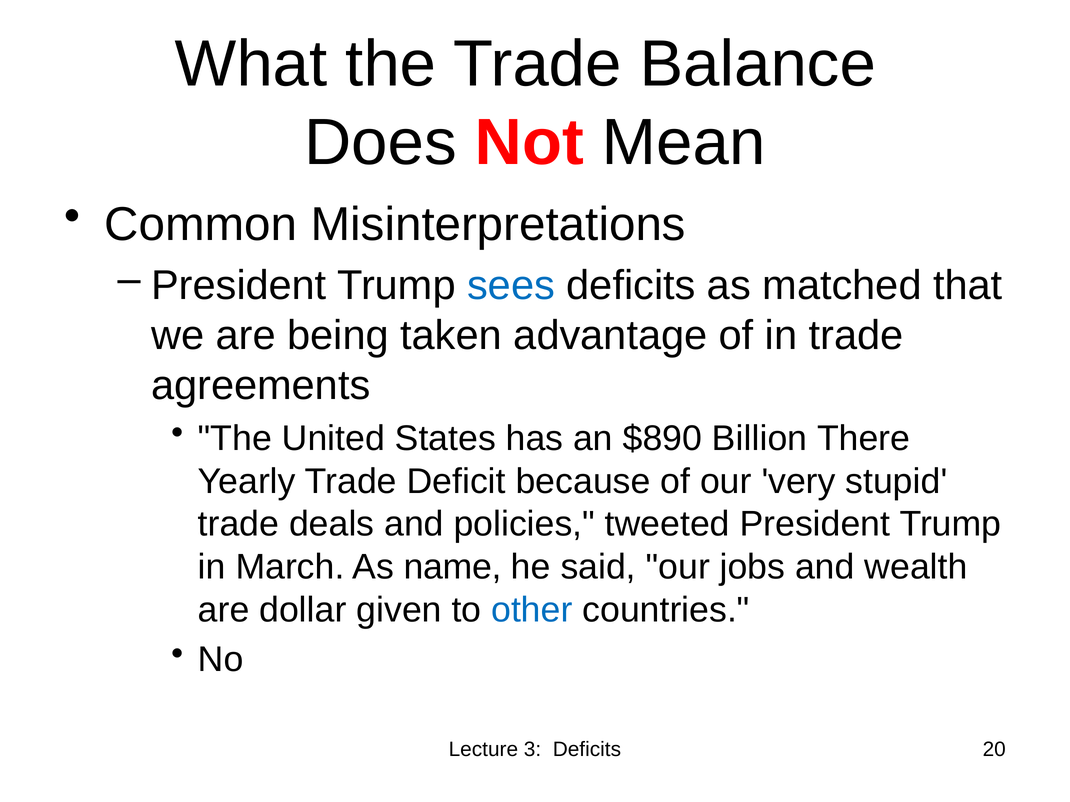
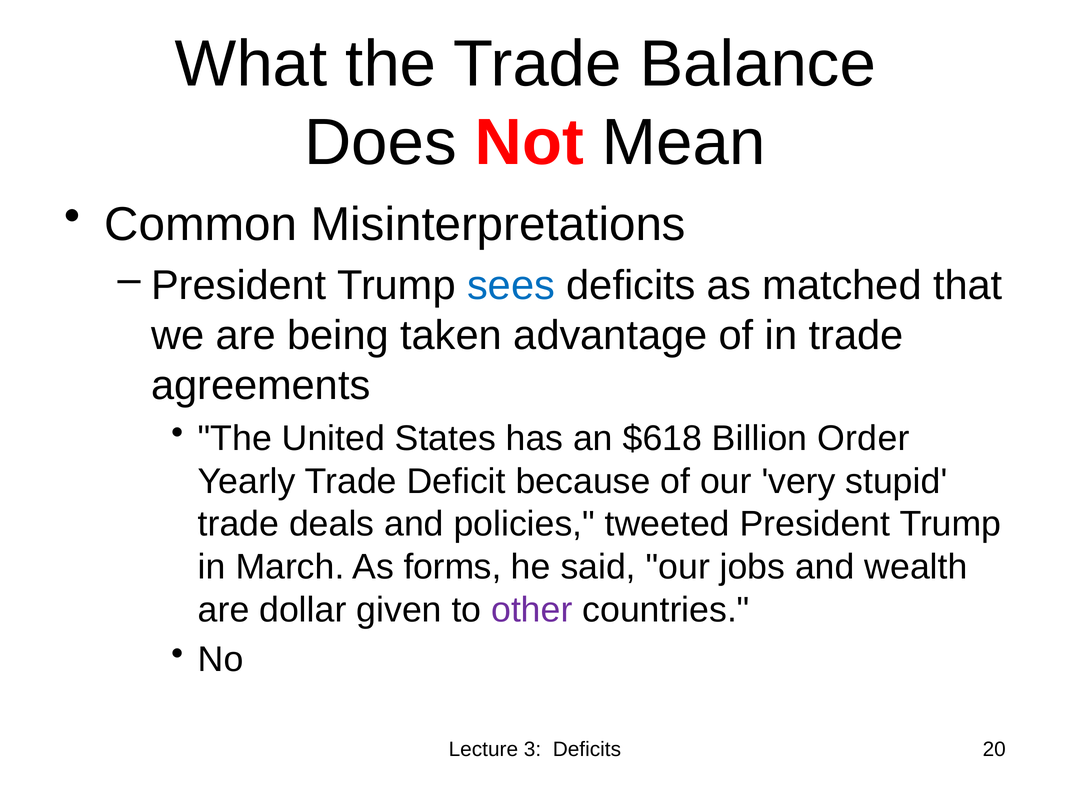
$890: $890 -> $618
There: There -> Order
name: name -> forms
other colour: blue -> purple
